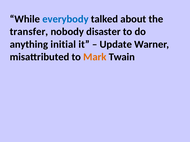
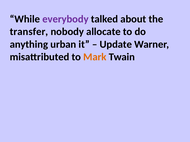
everybody colour: blue -> purple
disaster: disaster -> allocate
initial: initial -> urban
